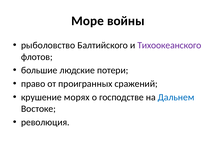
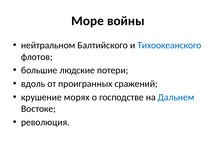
рыболовство: рыболовство -> нейтральном
Тихоокеанского colour: purple -> blue
право: право -> вдоль
